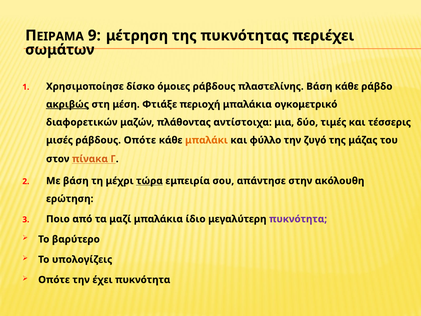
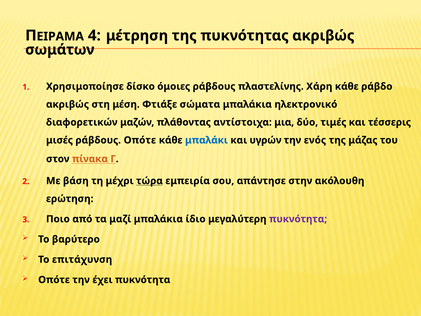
9: 9 -> 4
πυκνότητας περιέχει: περιέχει -> ακριβώς
πλαστελίνης Βάση: Βάση -> Χάρη
ακριβώς at (67, 104) underline: present -> none
περιοχή: περιοχή -> σώματα
ογκομετρικό: ογκομετρικό -> ηλεκτρονικό
μπαλάκι colour: orange -> blue
φύλλο: φύλλο -> υγρών
ζυγό: ζυγό -> ενός
υπολογίζεις: υπολογίζεις -> επιτάχυνση
